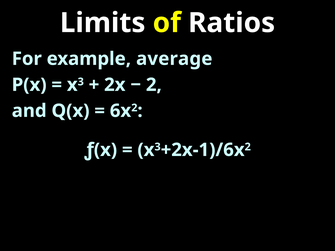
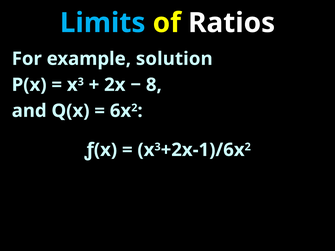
Limits colour: white -> light blue
average: average -> solution
2 at (154, 85): 2 -> 8
